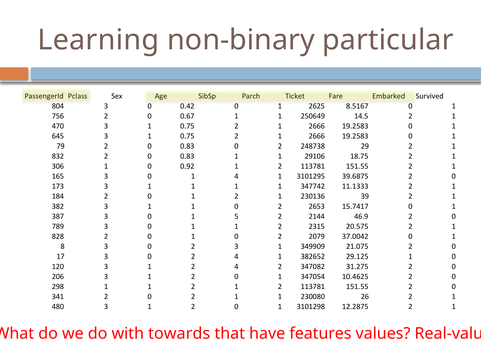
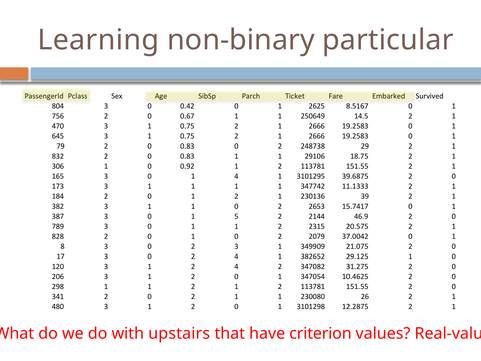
towards: towards -> upstairs
features: features -> criterion
